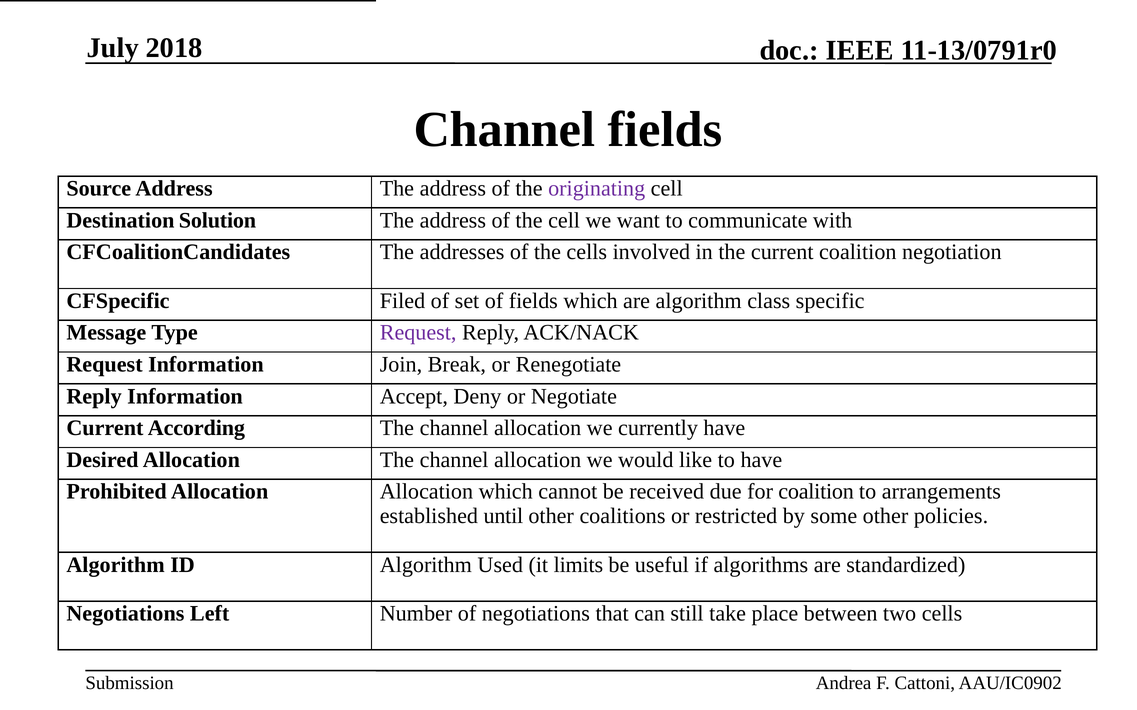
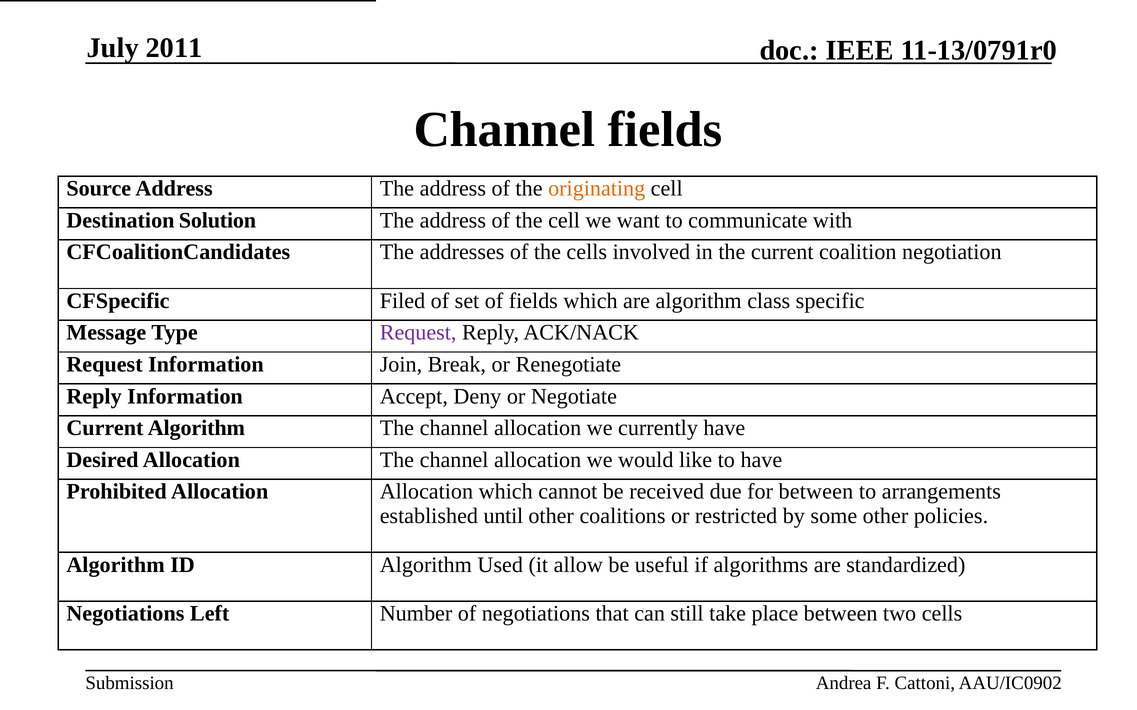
2018: 2018 -> 2011
originating colour: purple -> orange
Current According: According -> Algorithm
for coalition: coalition -> between
limits: limits -> allow
